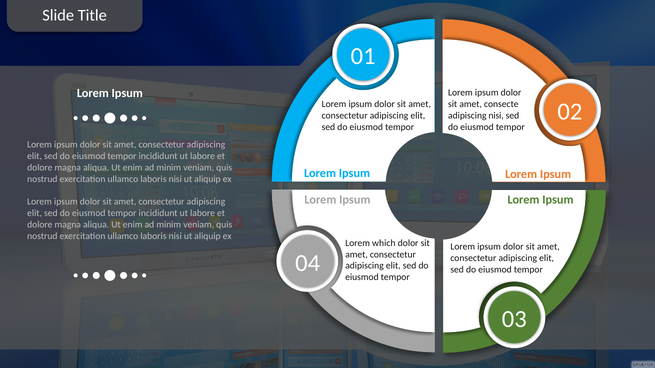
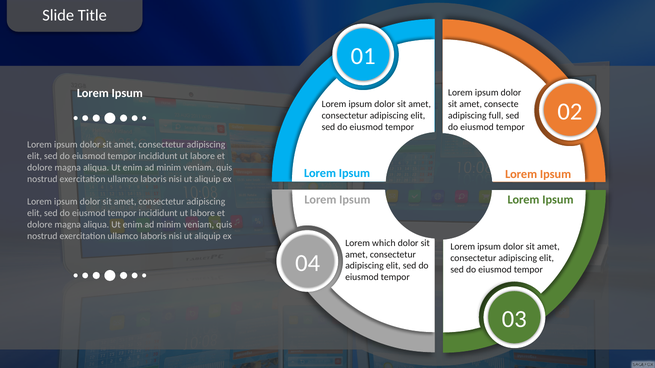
adipiscing nisi: nisi -> full
